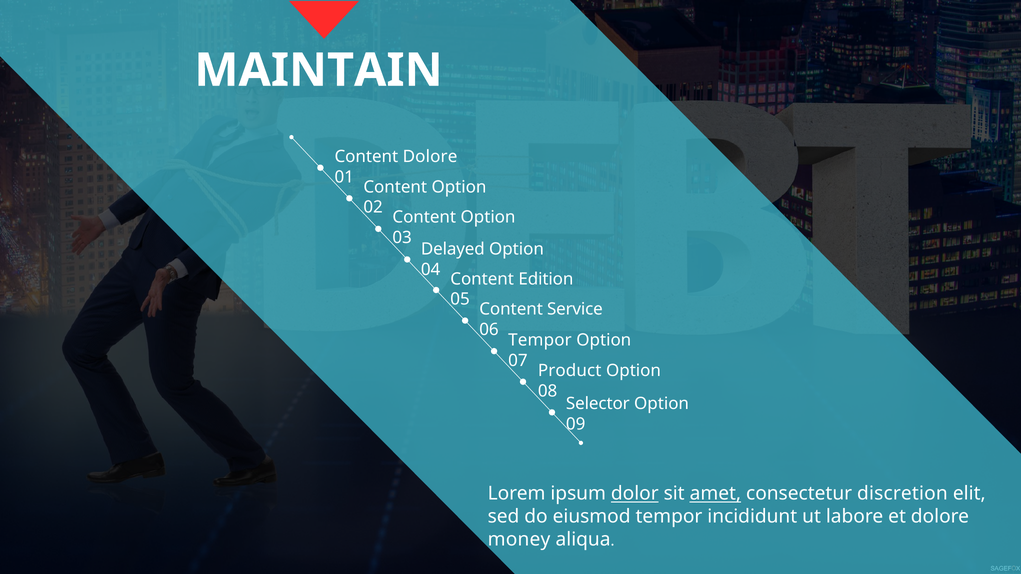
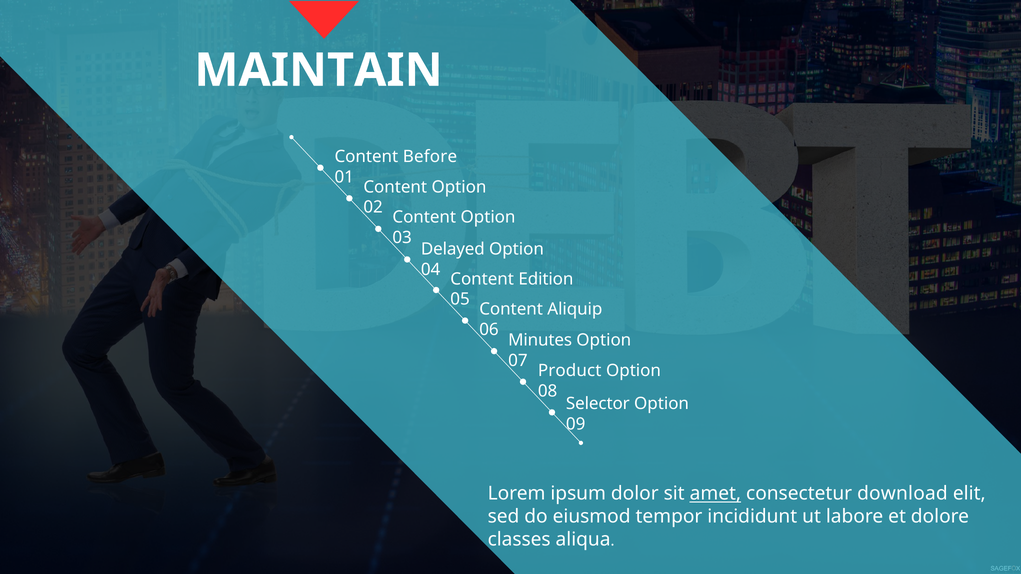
Content Dolore: Dolore -> Before
Service: Service -> Aliquip
Tempor at (540, 340): Tempor -> Minutes
dolor underline: present -> none
discretion: discretion -> download
money: money -> classes
